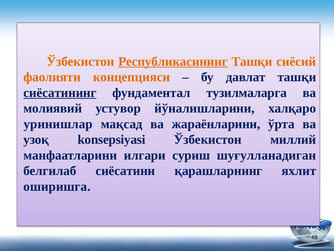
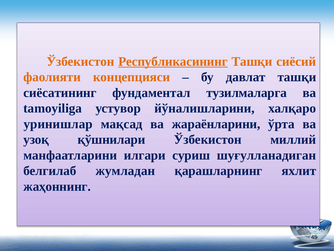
сиёсатининг underline: present -> none
молиявий: молиявий -> tamoyiliga
konsepsiyasi: konsepsiyasi -> қўшнилари
сиёсатини: сиёсатини -> жумладан
оширишга: оширишга -> жаҳоннинг
